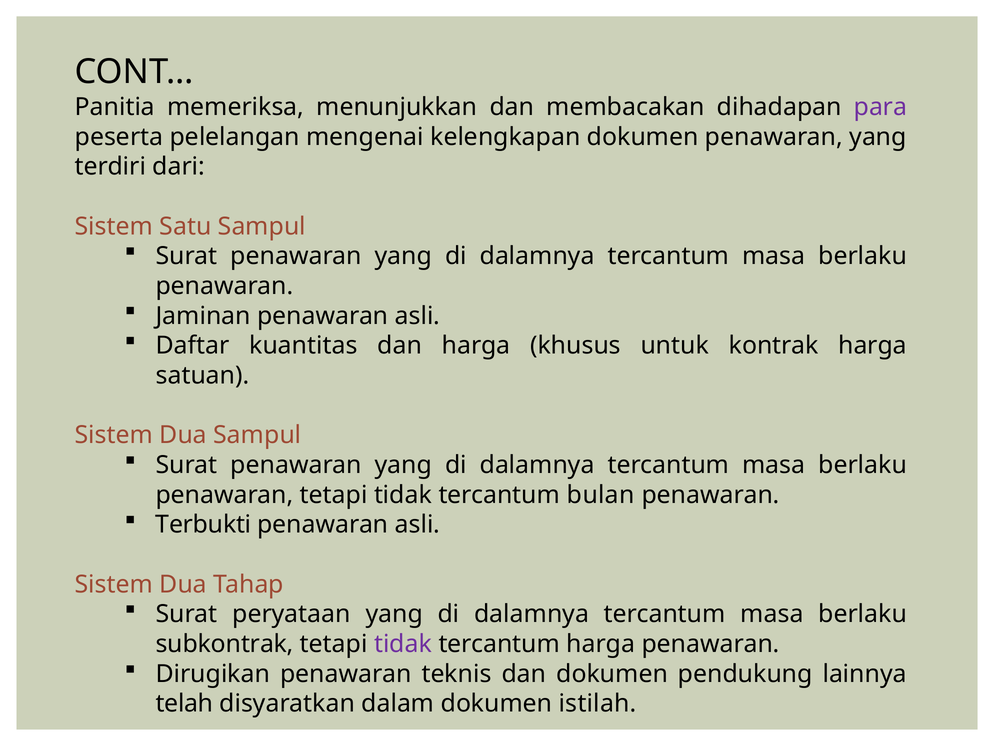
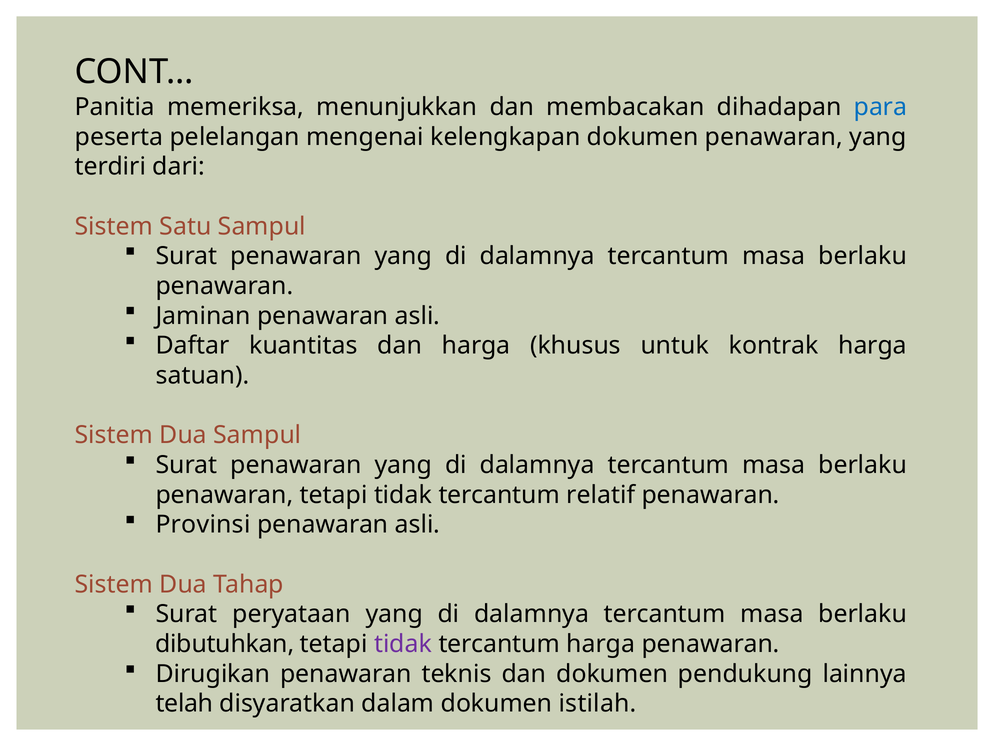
para colour: purple -> blue
bulan: bulan -> relatif
Terbukti: Terbukti -> Provinsi
subkontrak: subkontrak -> dibutuhkan
